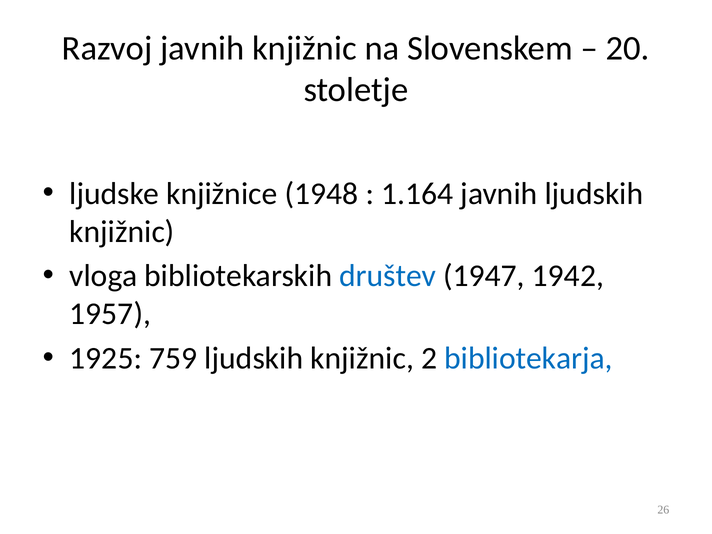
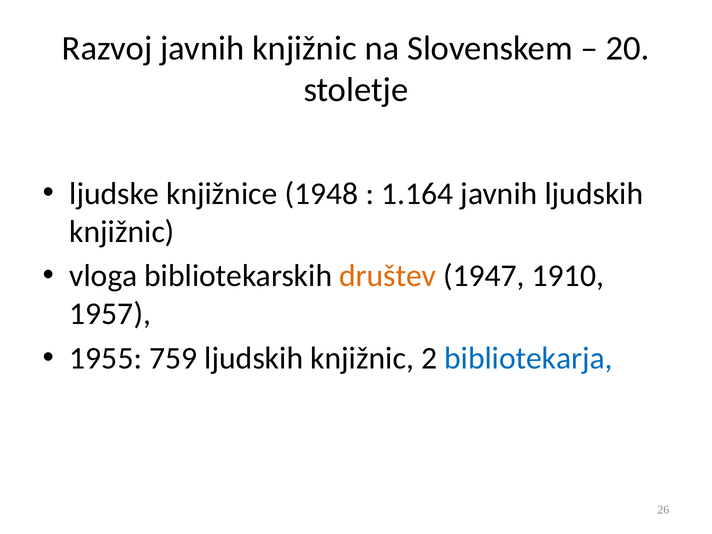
društev colour: blue -> orange
1942: 1942 -> 1910
1925: 1925 -> 1955
